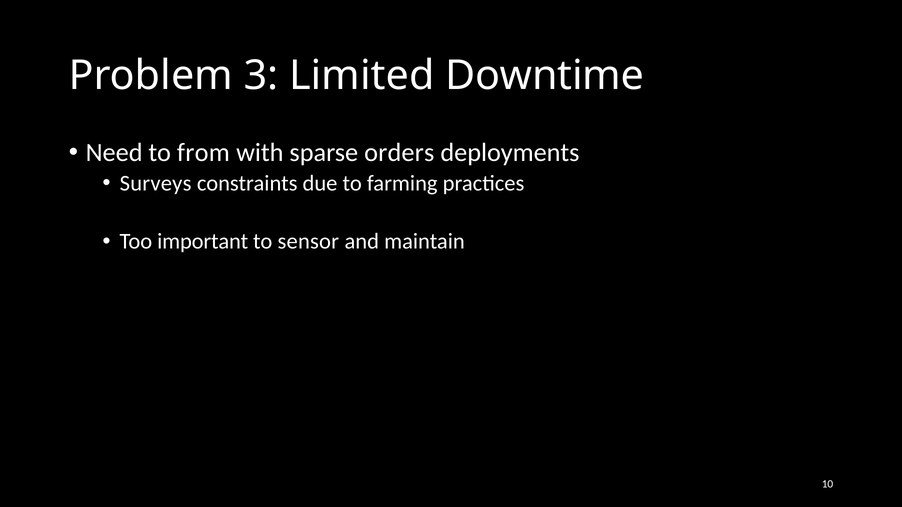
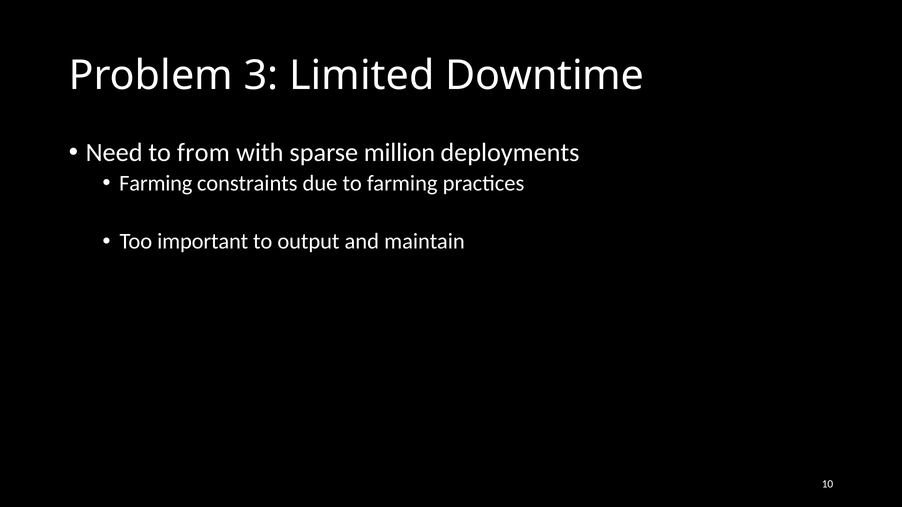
orders: orders -> million
Surveys at (156, 184): Surveys -> Farming
sensor: sensor -> output
